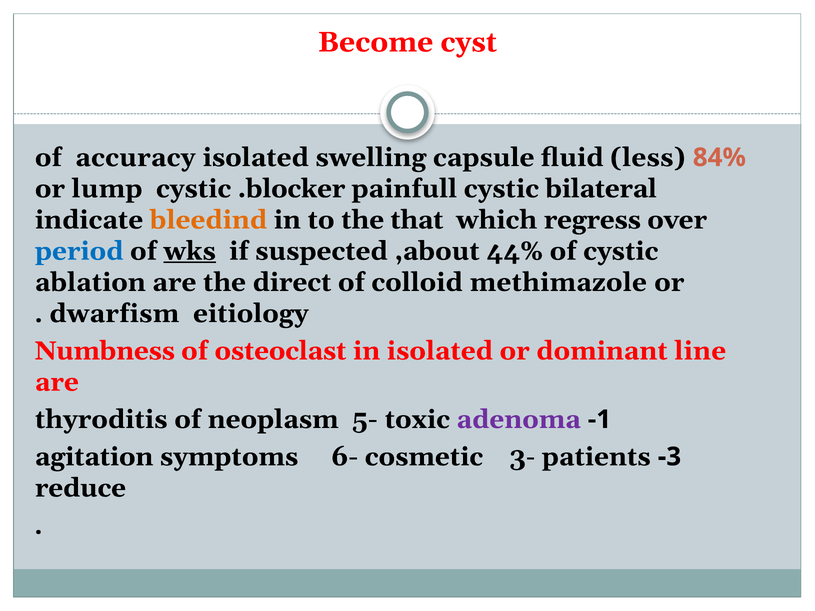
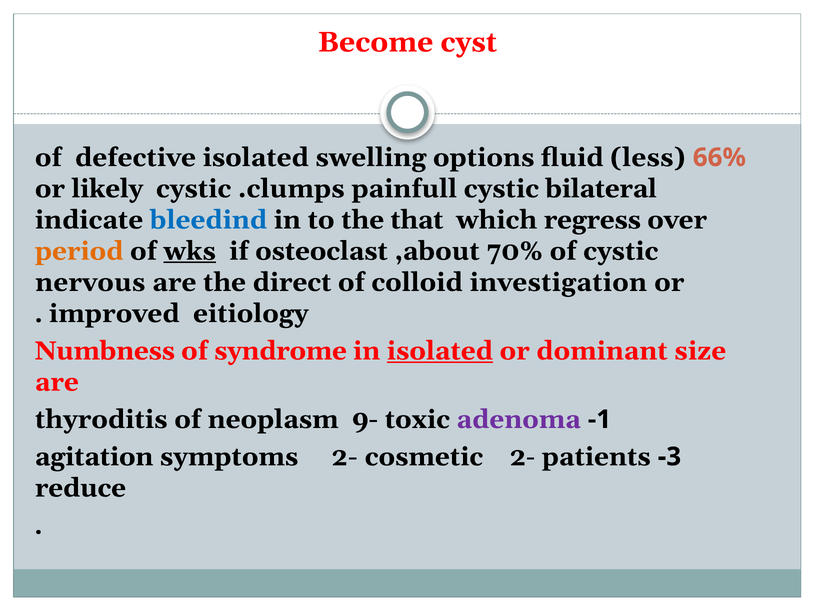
accuracy: accuracy -> defective
capsule: capsule -> options
84%: 84% -> 66%
lump: lump -> likely
.blocker: .blocker -> .clumps
bleedind colour: orange -> blue
period colour: blue -> orange
suspected: suspected -> osteoclast
44%: 44% -> 70%
ablation: ablation -> nervous
methimazole: methimazole -> investigation
dwarfism: dwarfism -> improved
osteoclast: osteoclast -> syndrome
isolated at (440, 351) underline: none -> present
line: line -> size
5-: 5- -> 9-
symptoms 6-: 6- -> 2-
cosmetic 3-: 3- -> 2-
